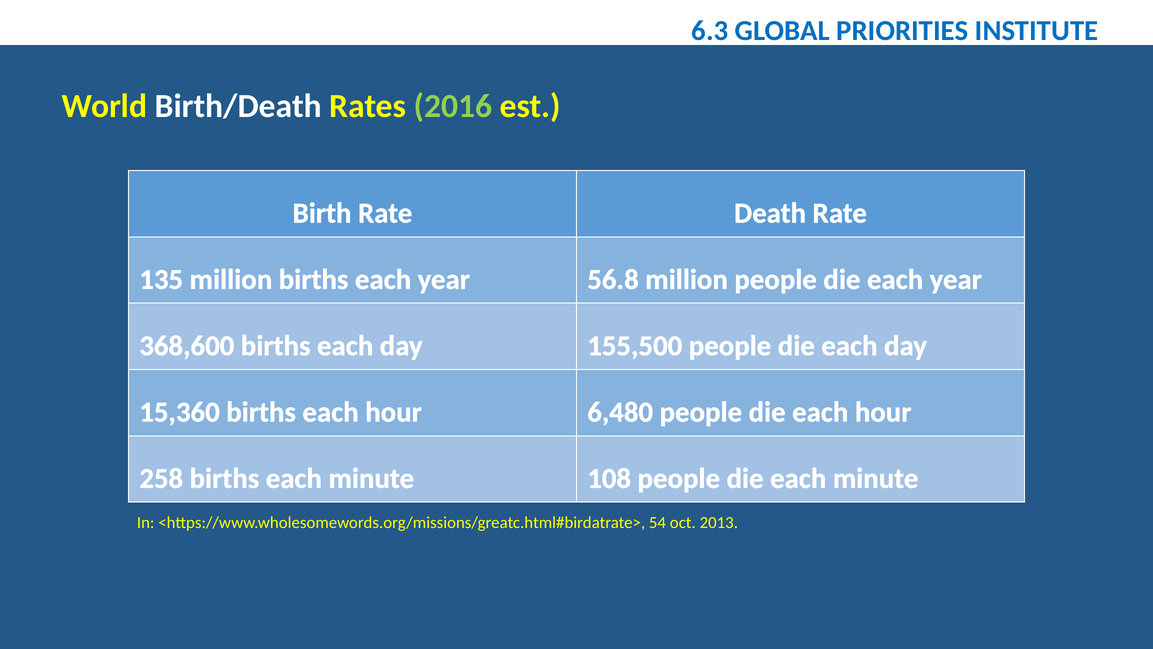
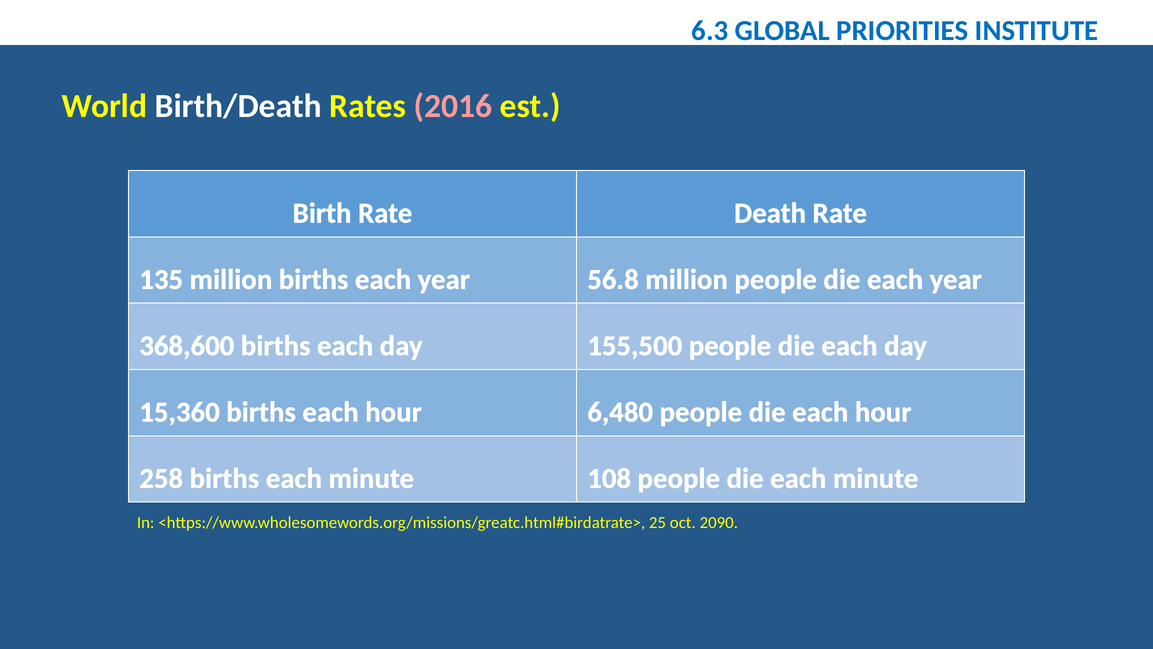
2016 colour: light green -> pink
54: 54 -> 25
2013: 2013 -> 2090
